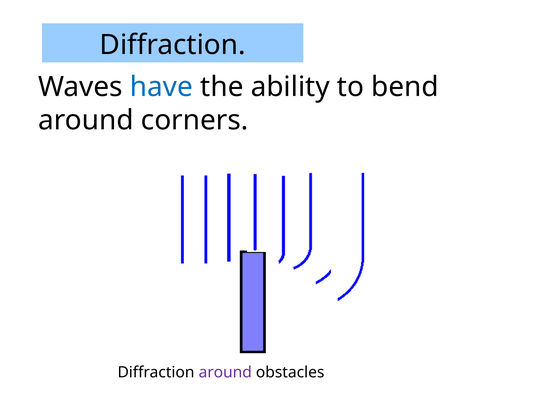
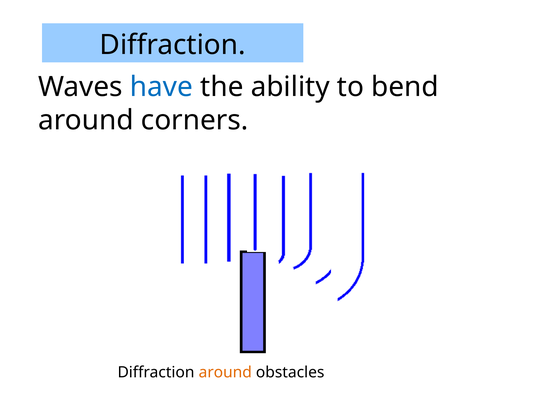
around at (225, 373) colour: purple -> orange
